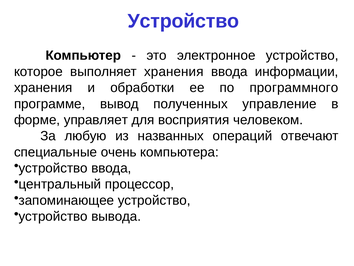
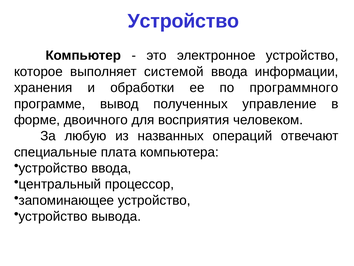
выполняет хранения: хранения -> системой
управляет: управляет -> двоичного
очень: очень -> плата
